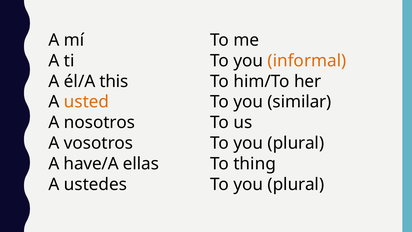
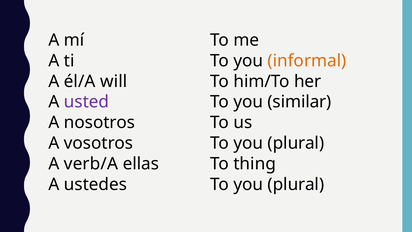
this: this -> will
usted colour: orange -> purple
have/A: have/A -> verb/A
